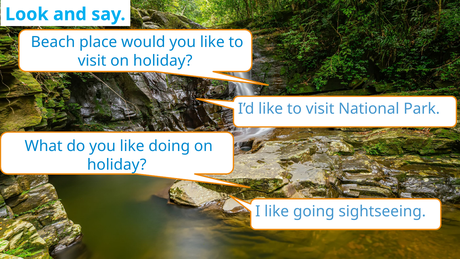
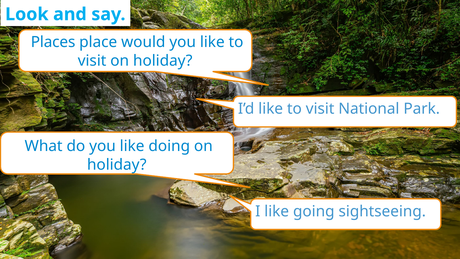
Beach: Beach -> Places
